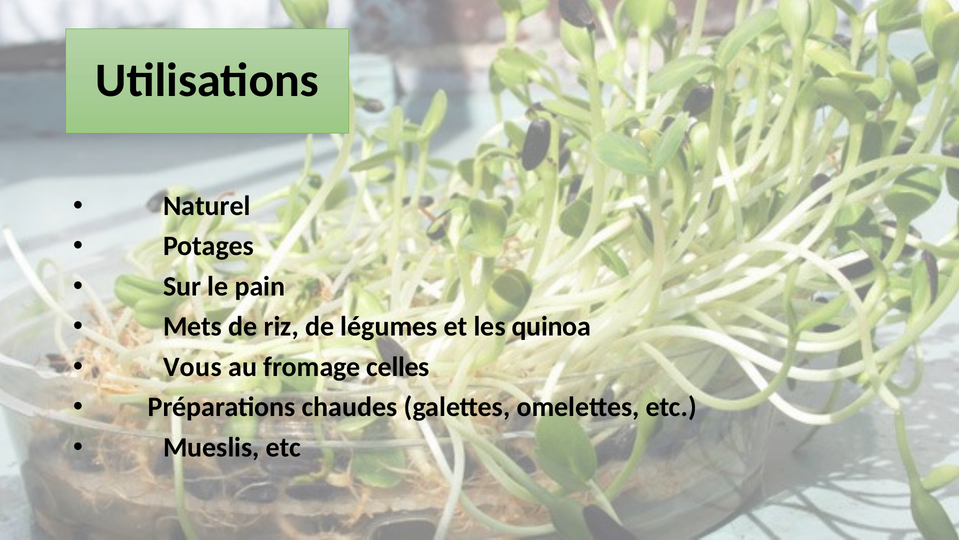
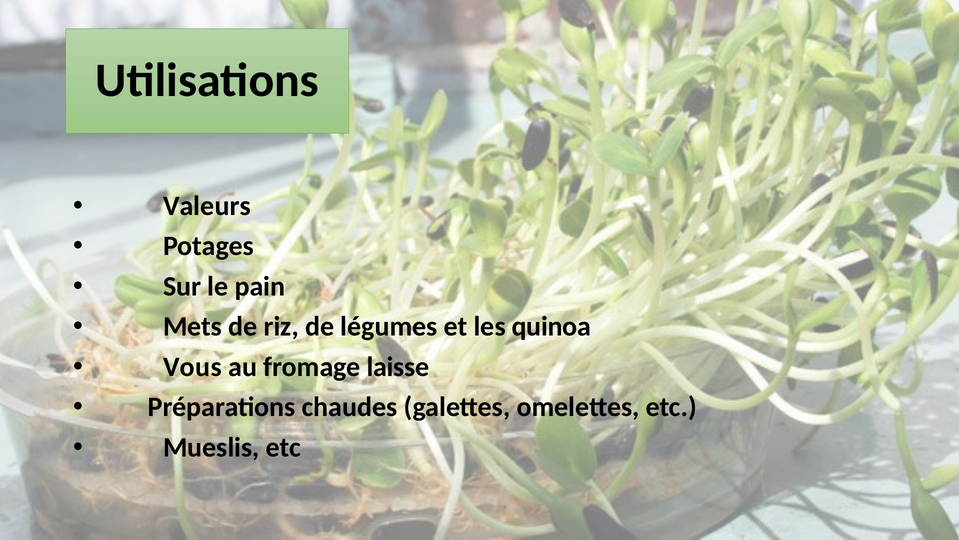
Naturel: Naturel -> Valeurs
celles: celles -> laisse
